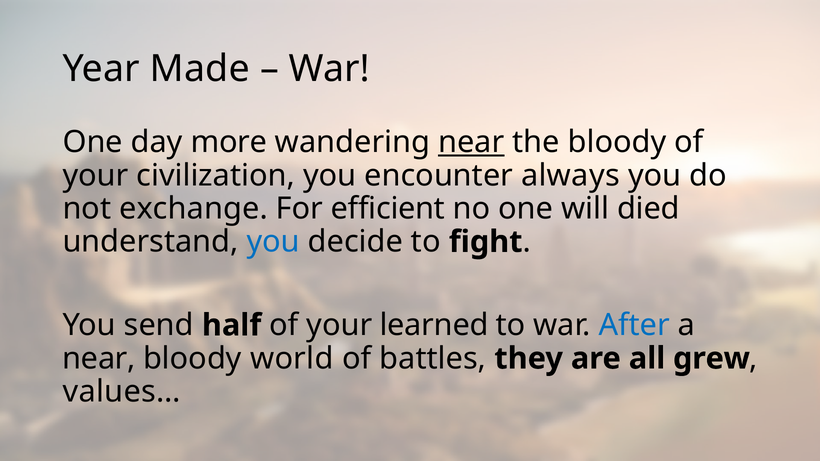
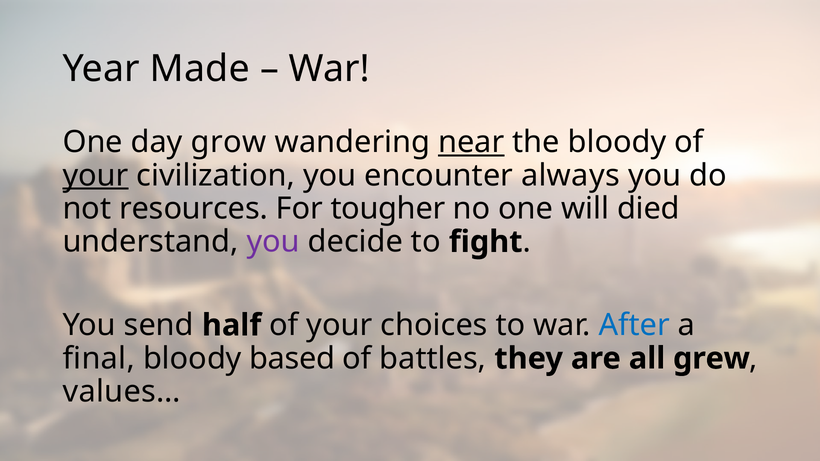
more: more -> grow
your at (95, 175) underline: none -> present
exchange: exchange -> resources
efficient: efficient -> tougher
you at (273, 242) colour: blue -> purple
learned: learned -> choices
near at (99, 359): near -> final
world: world -> based
